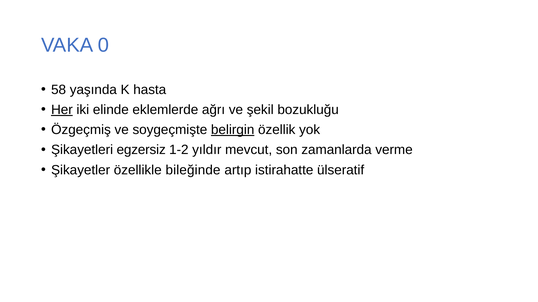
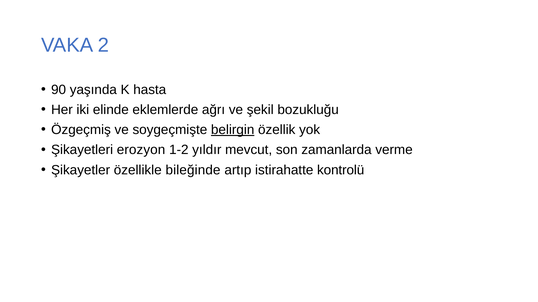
0: 0 -> 2
58: 58 -> 90
Her underline: present -> none
egzersiz: egzersiz -> erozyon
ülseratif: ülseratif -> kontrolü
